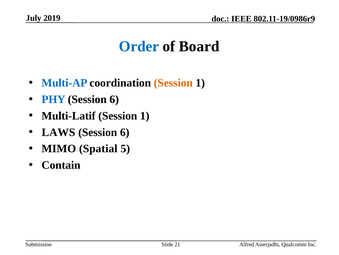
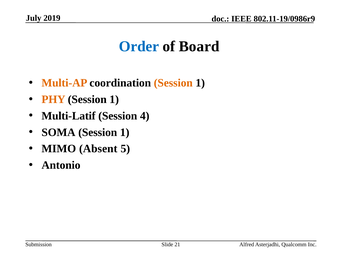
Multi-AP colour: blue -> orange
PHY colour: blue -> orange
6 at (114, 99): 6 -> 1
1 at (145, 116): 1 -> 4
LAWS: LAWS -> SOMA
6 at (125, 132): 6 -> 1
Spatial: Spatial -> Absent
Contain: Contain -> Antonio
